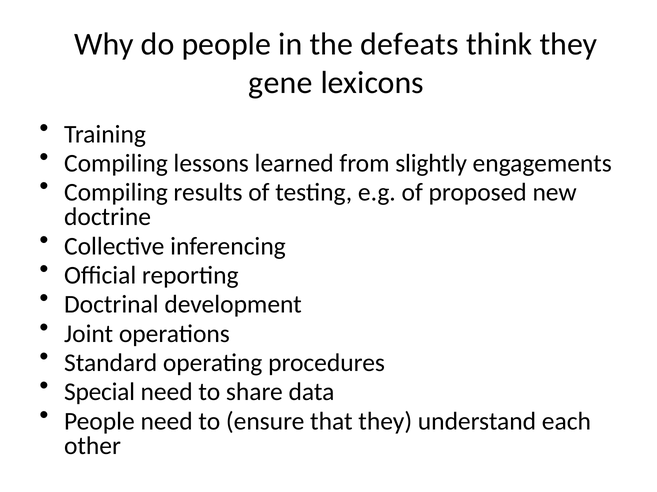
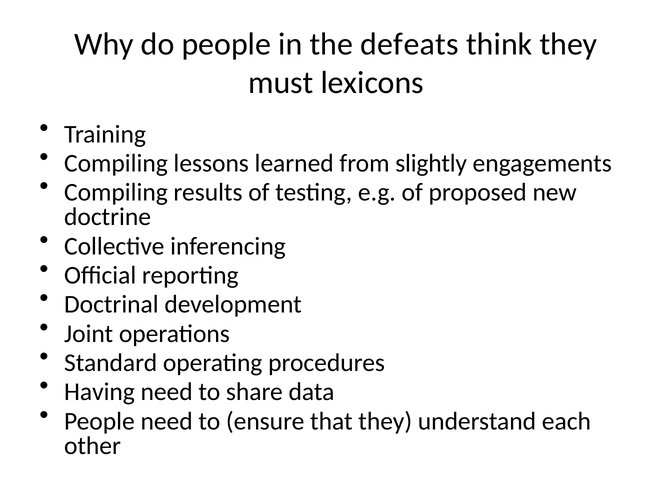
gene: gene -> must
Special: Special -> Having
